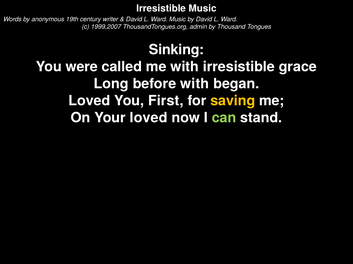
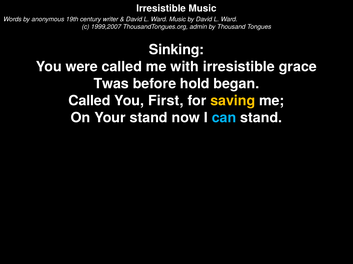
Long: Long -> Twas
before with: with -> hold
Loved at (89, 101): Loved -> Called
Your loved: loved -> stand
can colour: light green -> light blue
